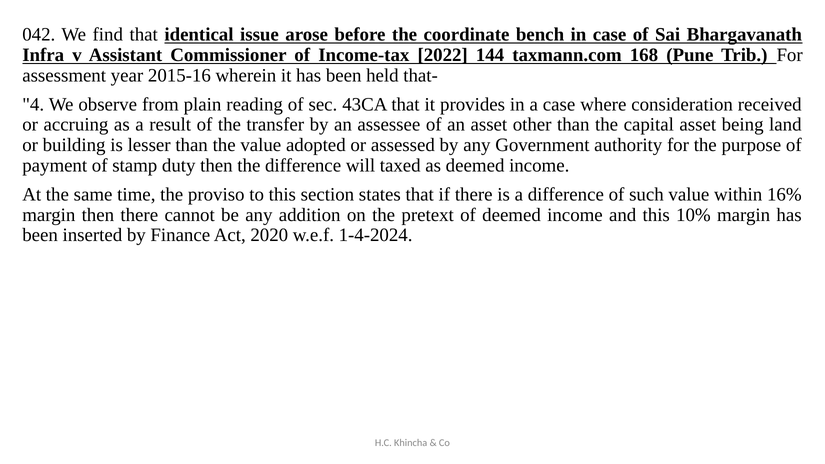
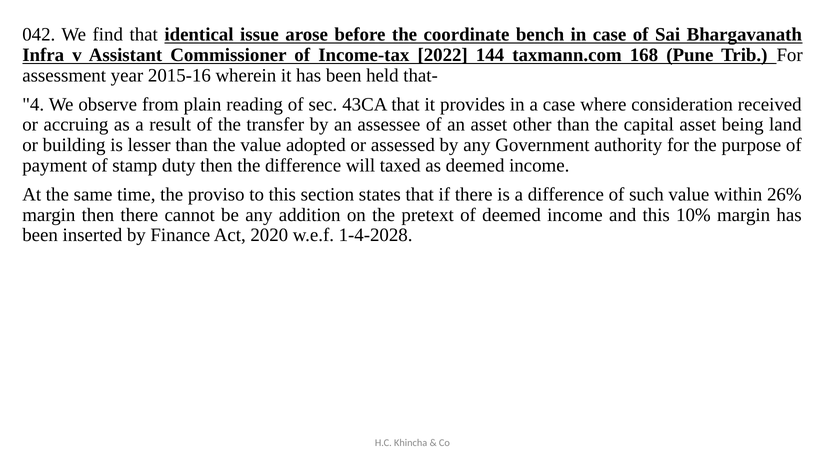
16%: 16% -> 26%
1-4-2024: 1-4-2024 -> 1-4-2028
